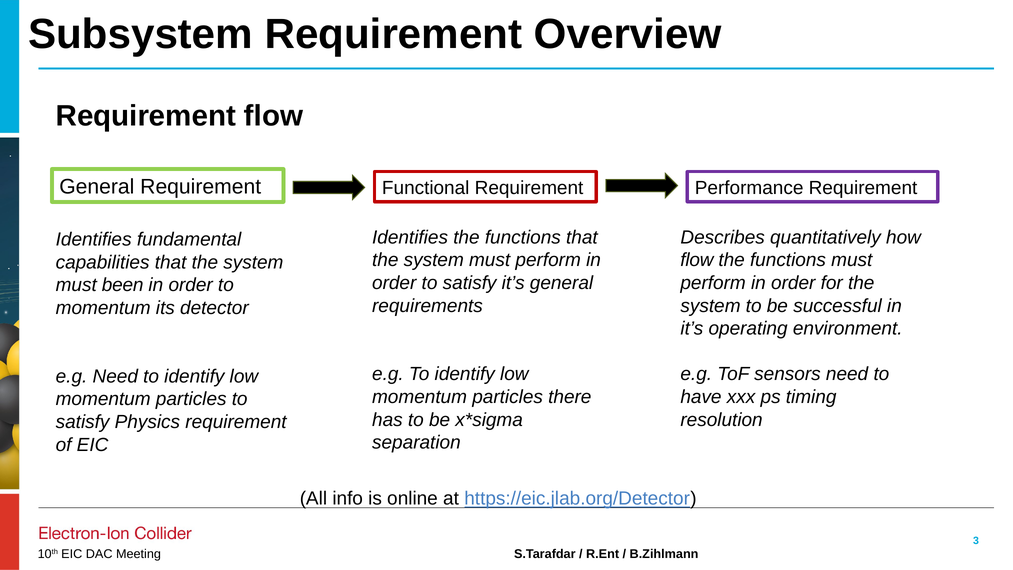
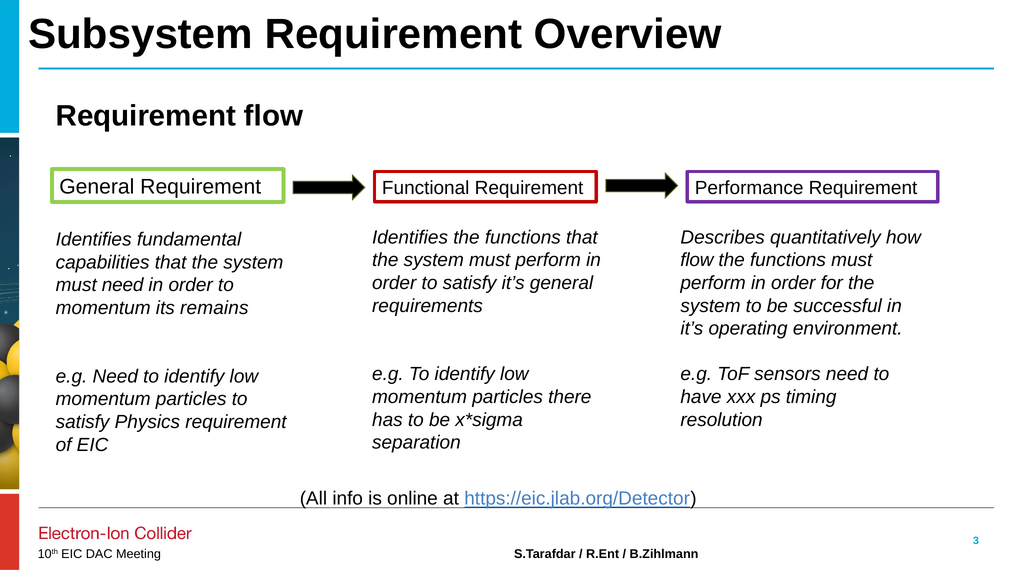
must been: been -> need
detector: detector -> remains
